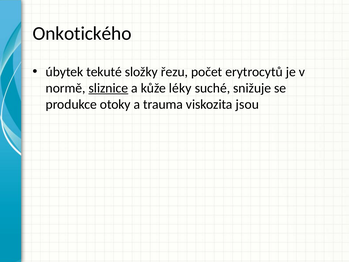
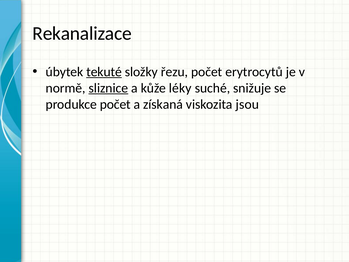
Onkotického: Onkotického -> Rekanalizace
tekuté underline: none -> present
produkce otoky: otoky -> počet
trauma: trauma -> získaná
